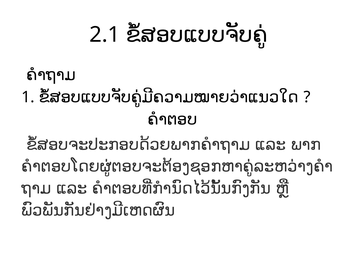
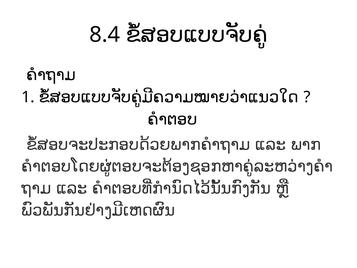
2.1: 2.1 -> 8.4
